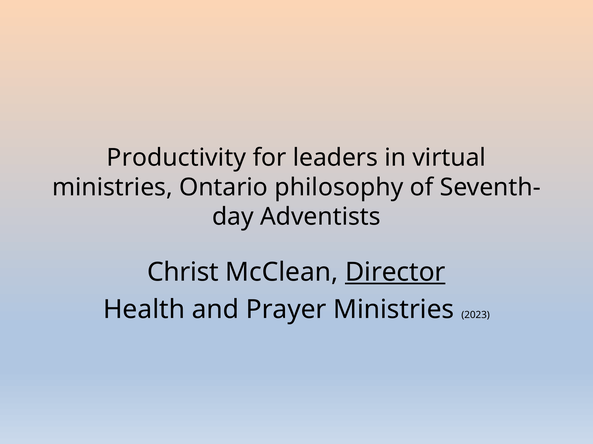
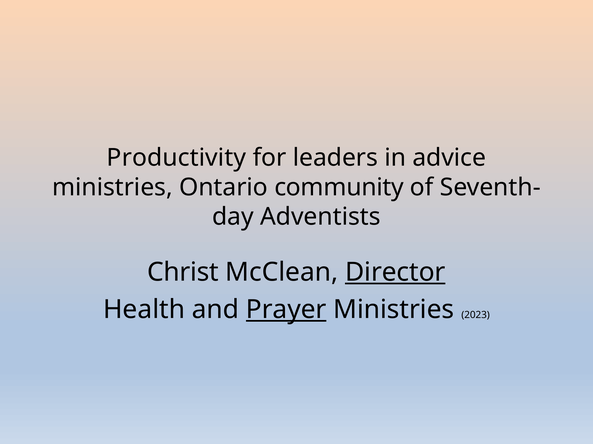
virtual: virtual -> advice
philosophy: philosophy -> community
Prayer underline: none -> present
